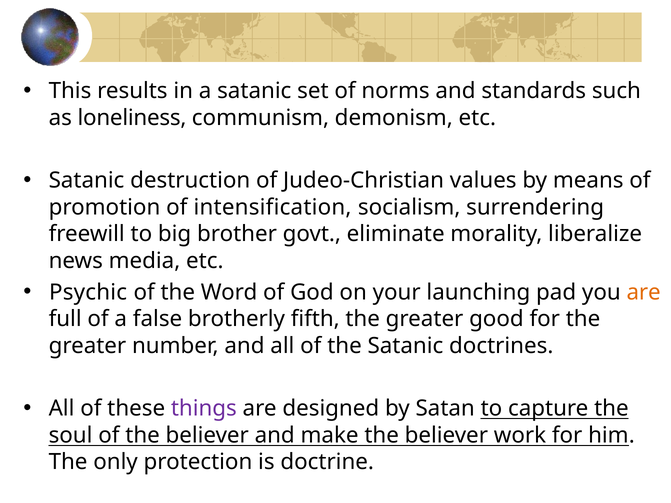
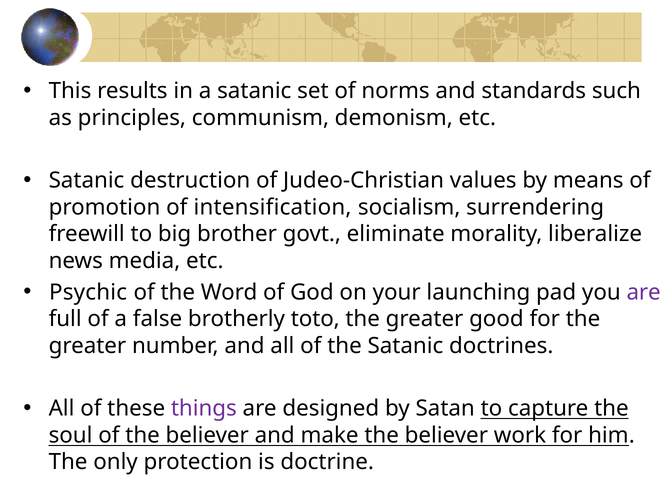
loneliness: loneliness -> principles
are at (644, 292) colour: orange -> purple
fifth: fifth -> toto
